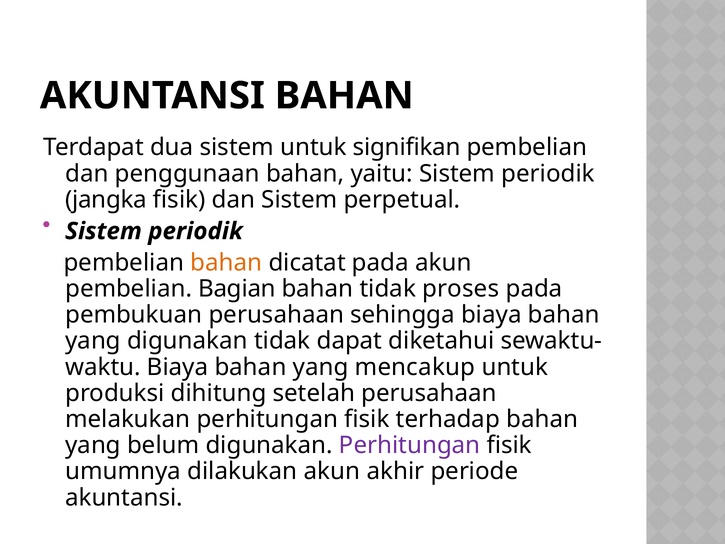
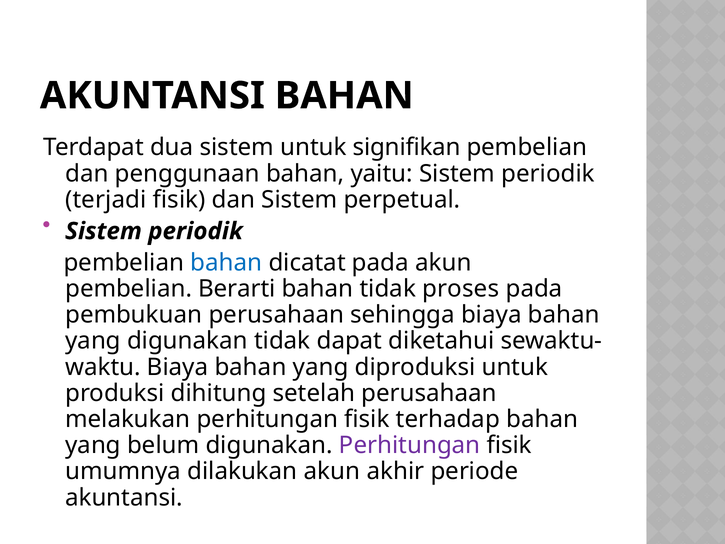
jangka: jangka -> terjadi
bahan at (226, 263) colour: orange -> blue
Bagian: Bagian -> Berarti
mencakup: mencakup -> diproduksi
